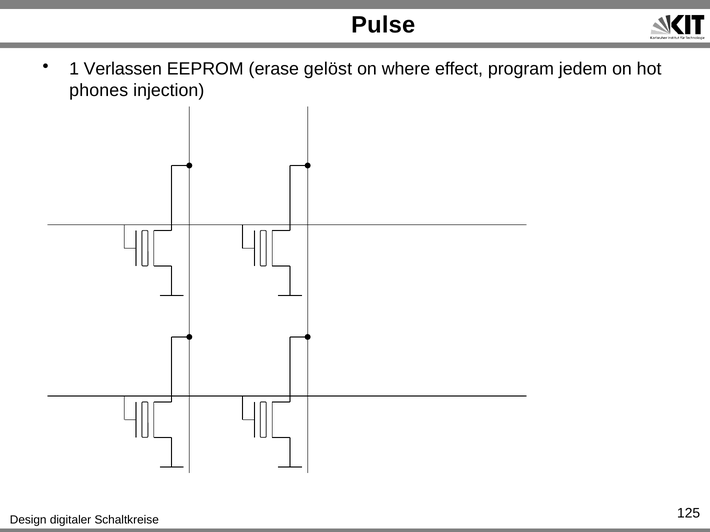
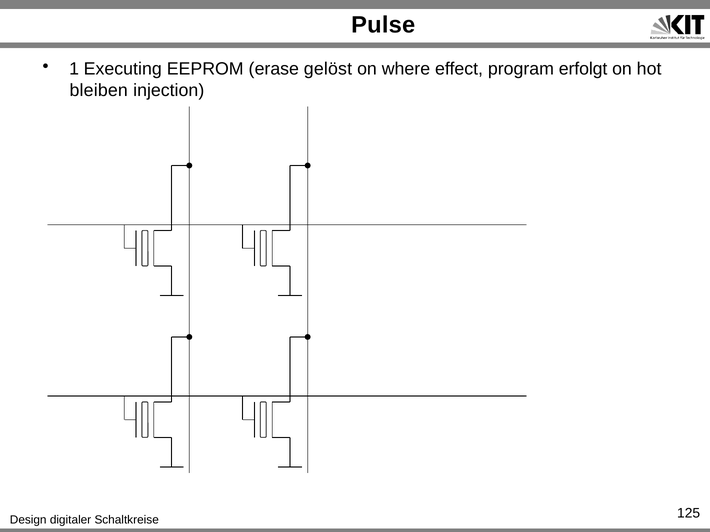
Verlassen: Verlassen -> Executing
jedem: jedem -> erfolgt
phones: phones -> bleiben
